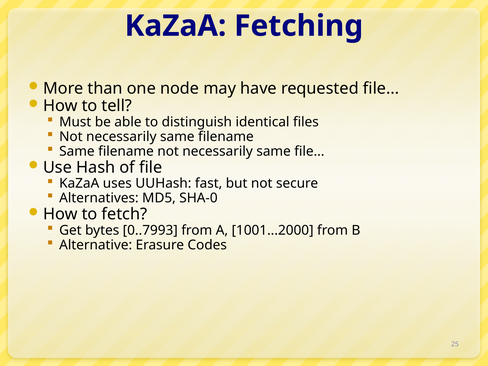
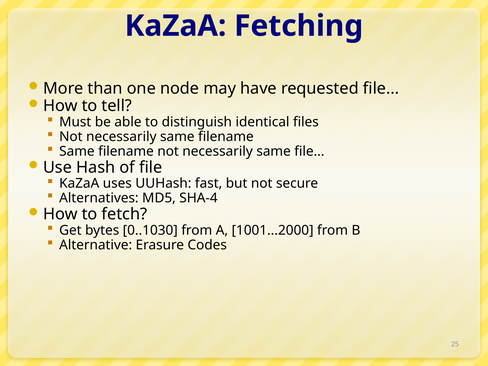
SHA-0: SHA-0 -> SHA-4
0..7993: 0..7993 -> 0..1030
